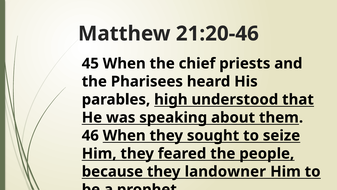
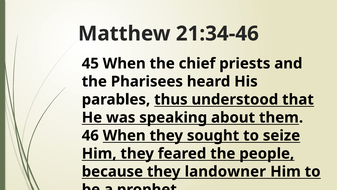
21:20-46: 21:20-46 -> 21:34-46
high: high -> thus
